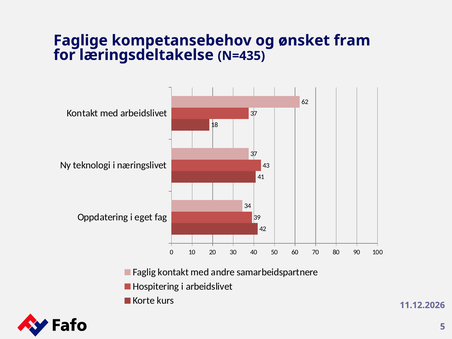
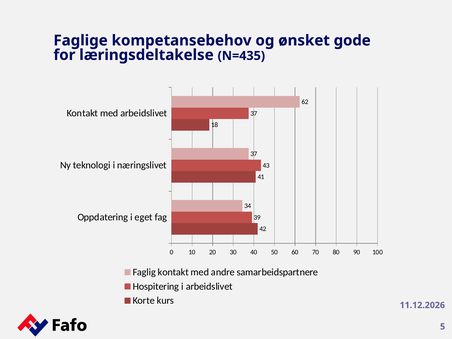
fram: fram -> gode
